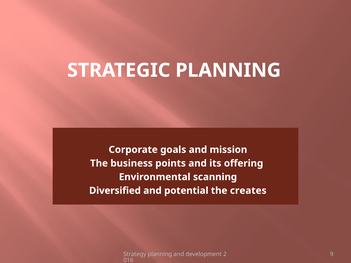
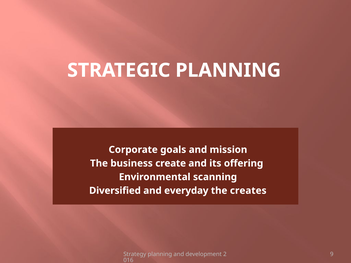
points: points -> create
potential: potential -> everyday
